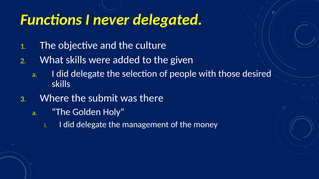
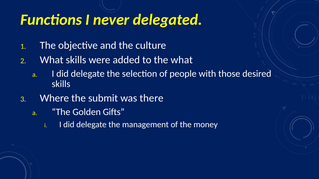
the given: given -> what
Holy: Holy -> Gifts
